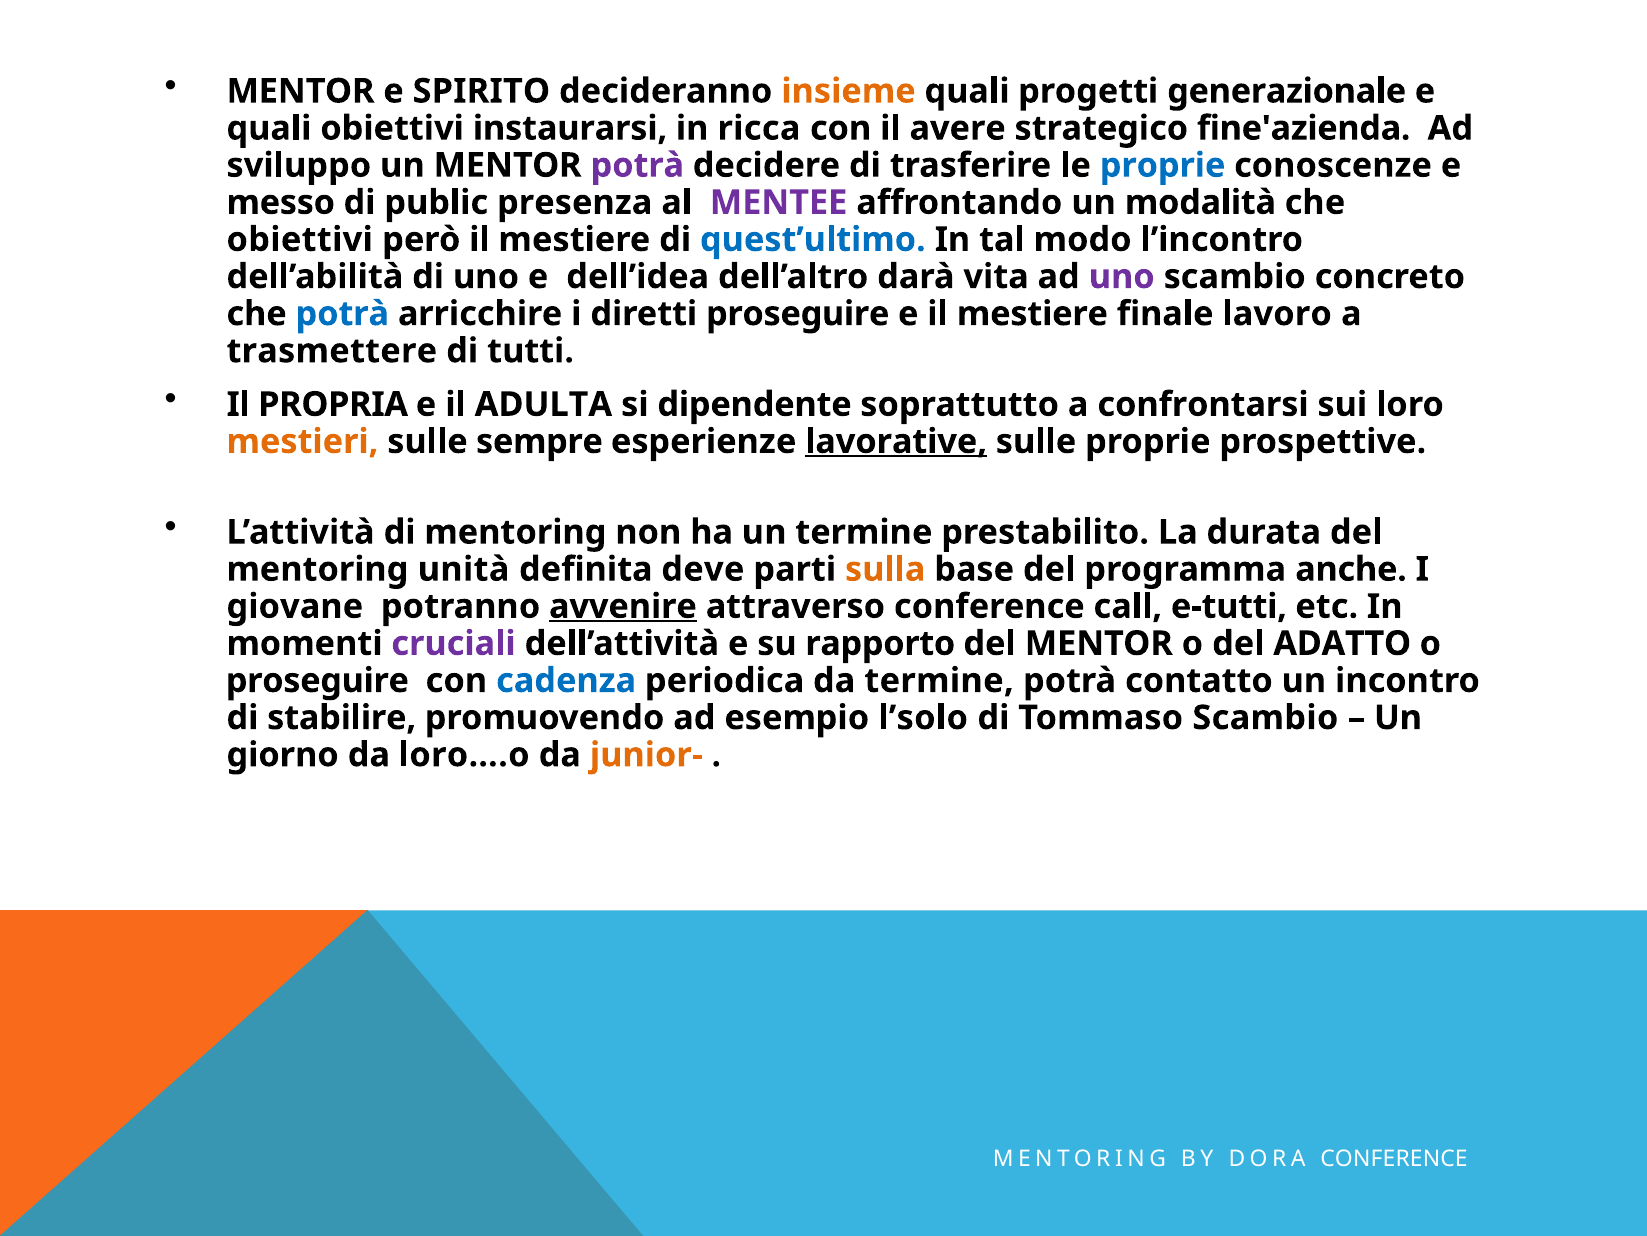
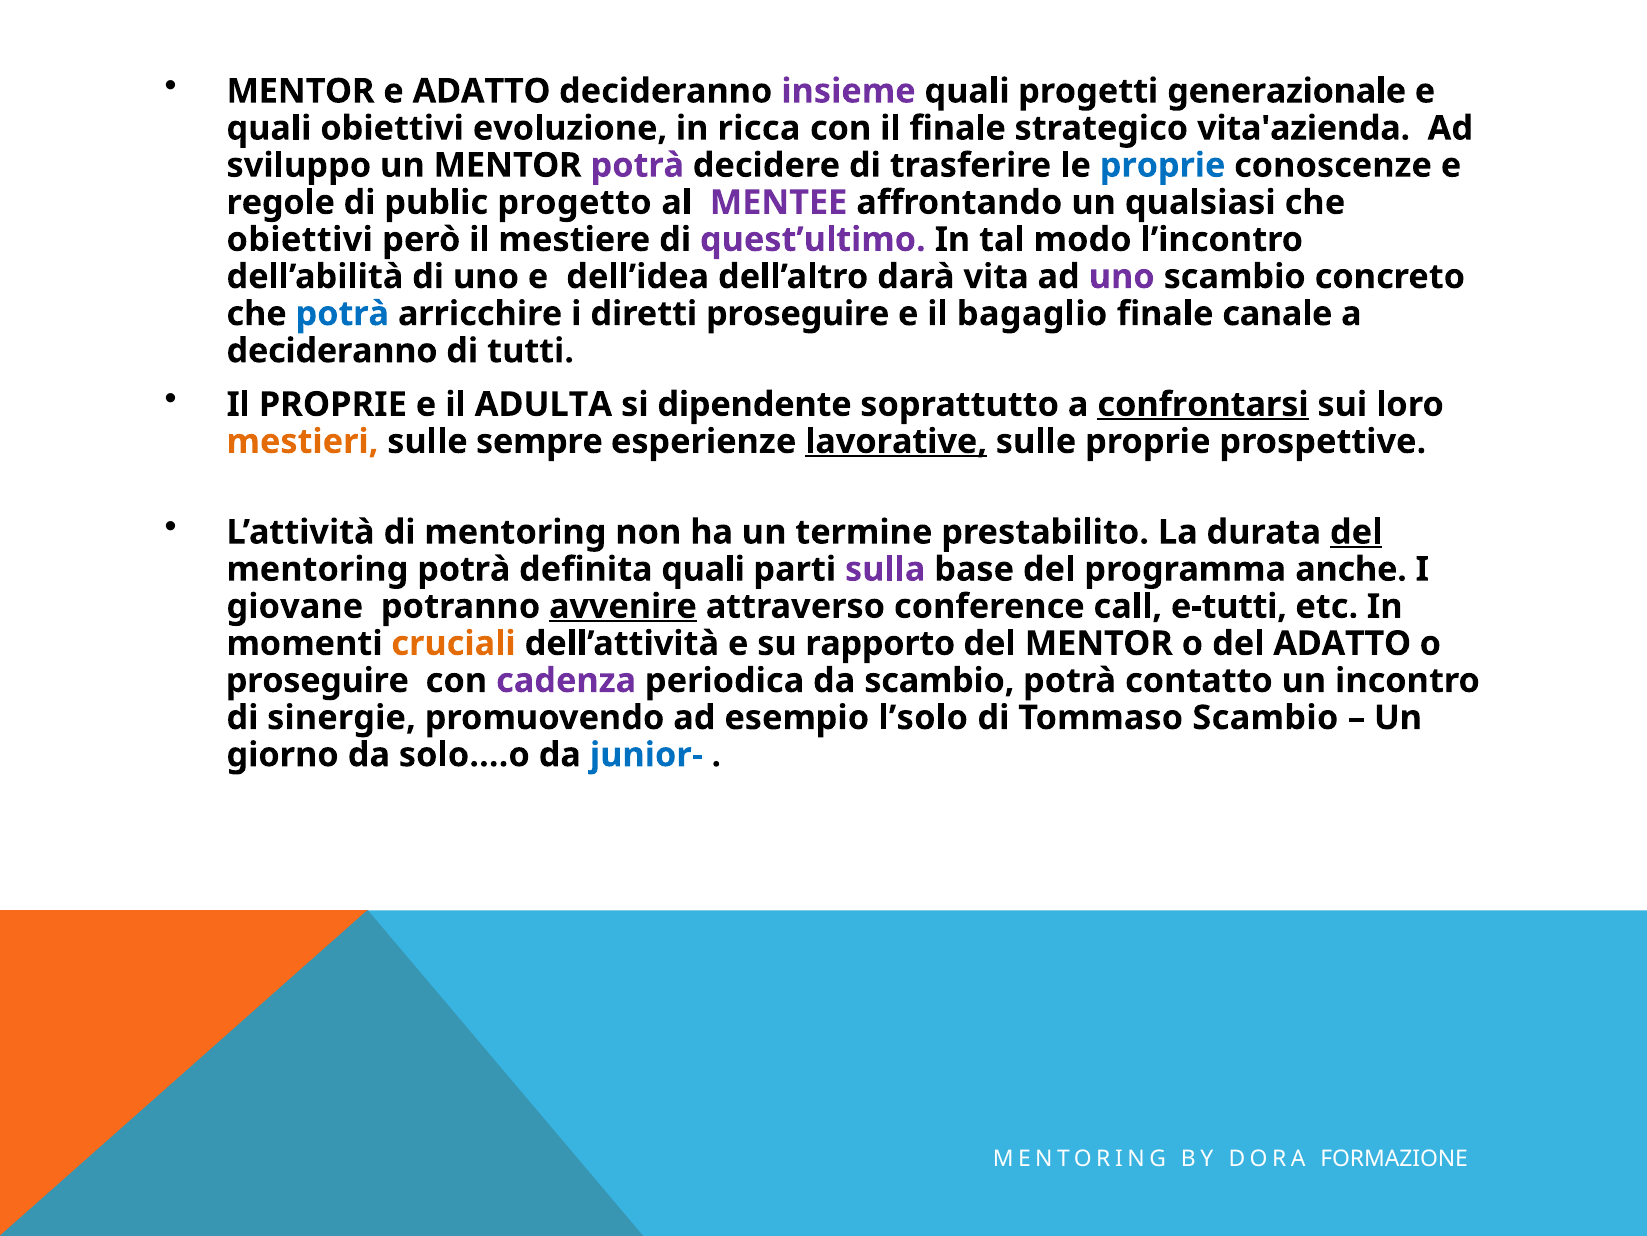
e SPIRITO: SPIRITO -> ADATTO
insieme colour: orange -> purple
instaurarsi: instaurarsi -> evoluzione
il avere: avere -> finale
fine'azienda: fine'azienda -> vita'azienda
messo: messo -> regole
presenza: presenza -> progetto
modalità: modalità -> qualsiasi
quest’ultimo colour: blue -> purple
e il mestiere: mestiere -> bagaglio
lavoro: lavoro -> canale
trasmettere at (332, 351): trasmettere -> decideranno
Il PROPRIA: PROPRIA -> PROPRIE
confrontarsi underline: none -> present
del at (1356, 532) underline: none -> present
mentoring unità: unità -> potrà
definita deve: deve -> quali
sulla colour: orange -> purple
cruciali colour: purple -> orange
cadenza colour: blue -> purple
da termine: termine -> scambio
stabilire: stabilire -> sinergie
loro….o: loro….o -> solo….o
junior- colour: orange -> blue
DORA CONFERENCE: CONFERENCE -> FORMAZIONE
